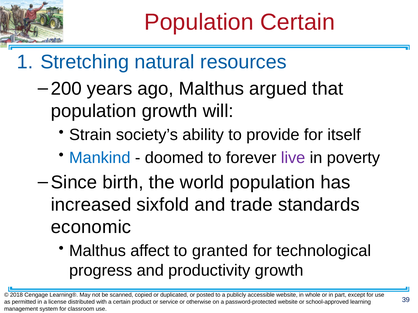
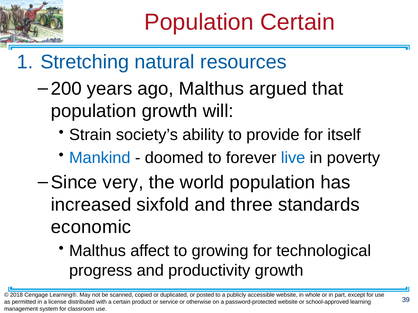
live colour: purple -> blue
birth: birth -> very
trade: trade -> three
granted: granted -> growing
